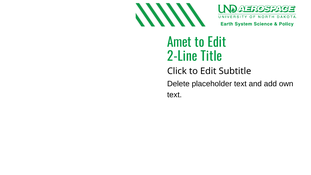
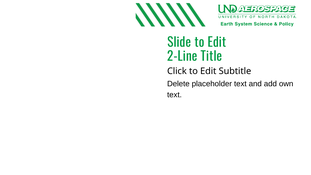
Amet: Amet -> Slide
